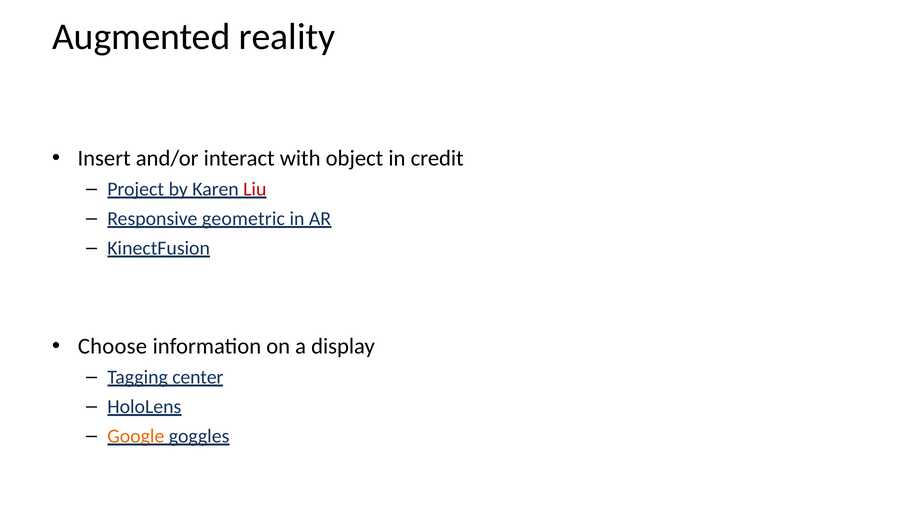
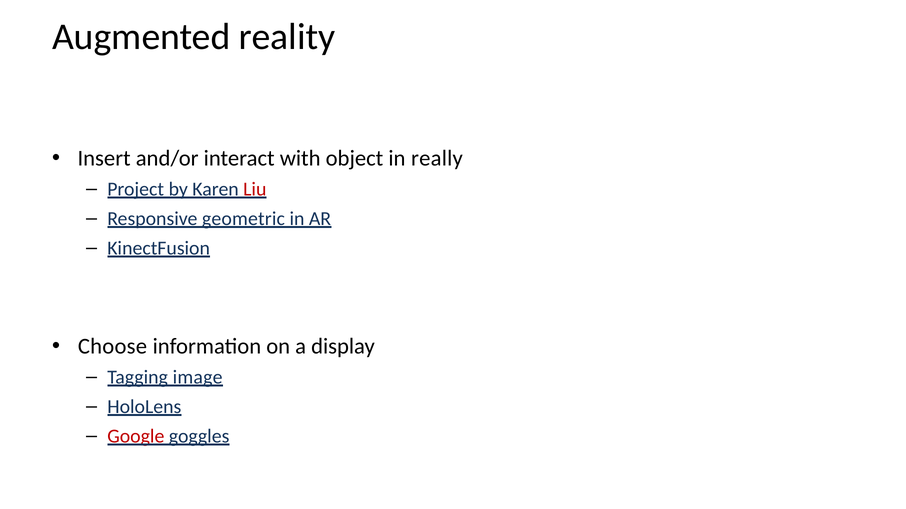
credit: credit -> really
center: center -> image
Google colour: orange -> red
